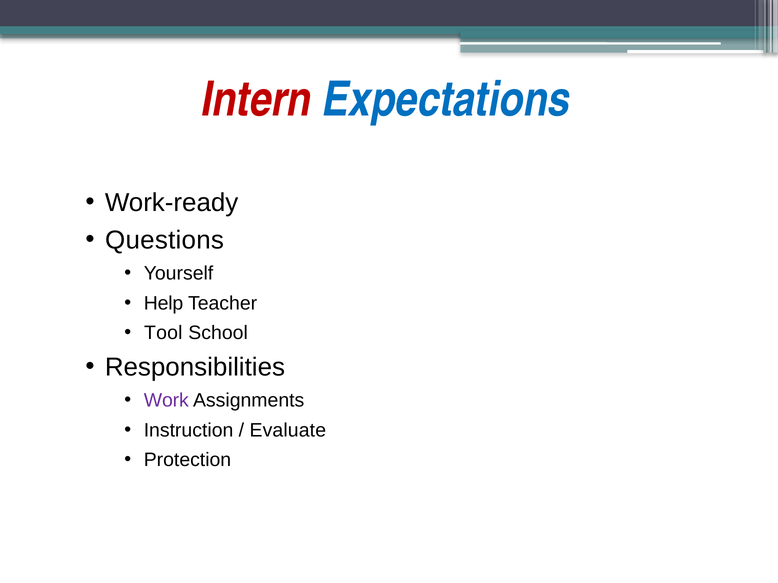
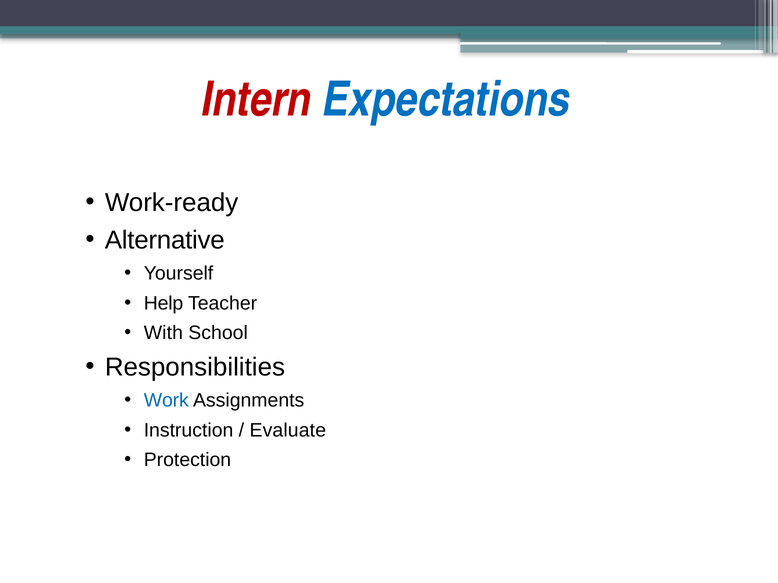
Questions: Questions -> Alternative
Tool: Tool -> With
Work colour: purple -> blue
